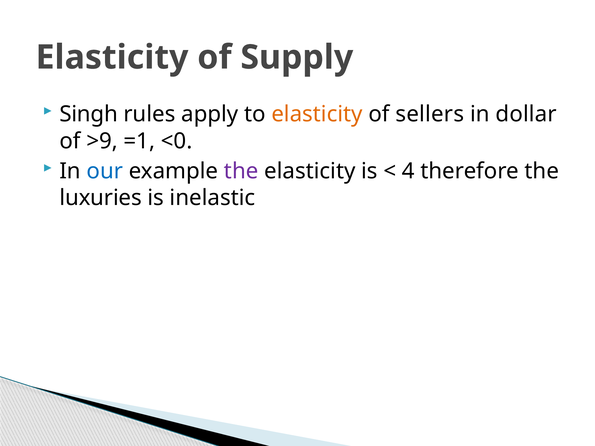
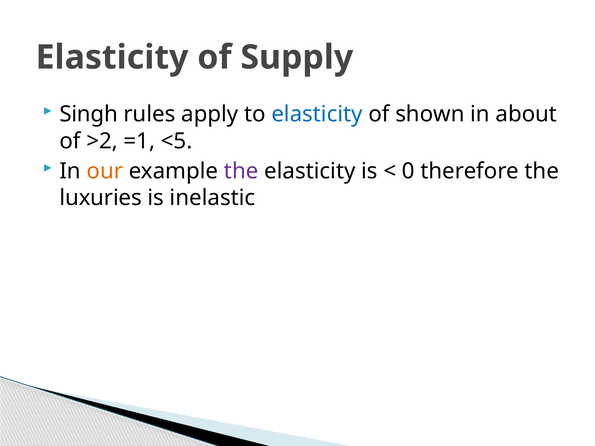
elasticity at (317, 114) colour: orange -> blue
sellers: sellers -> shown
dollar: dollar -> about
>9: >9 -> >2
<0: <0 -> <5
our colour: blue -> orange
4: 4 -> 0
